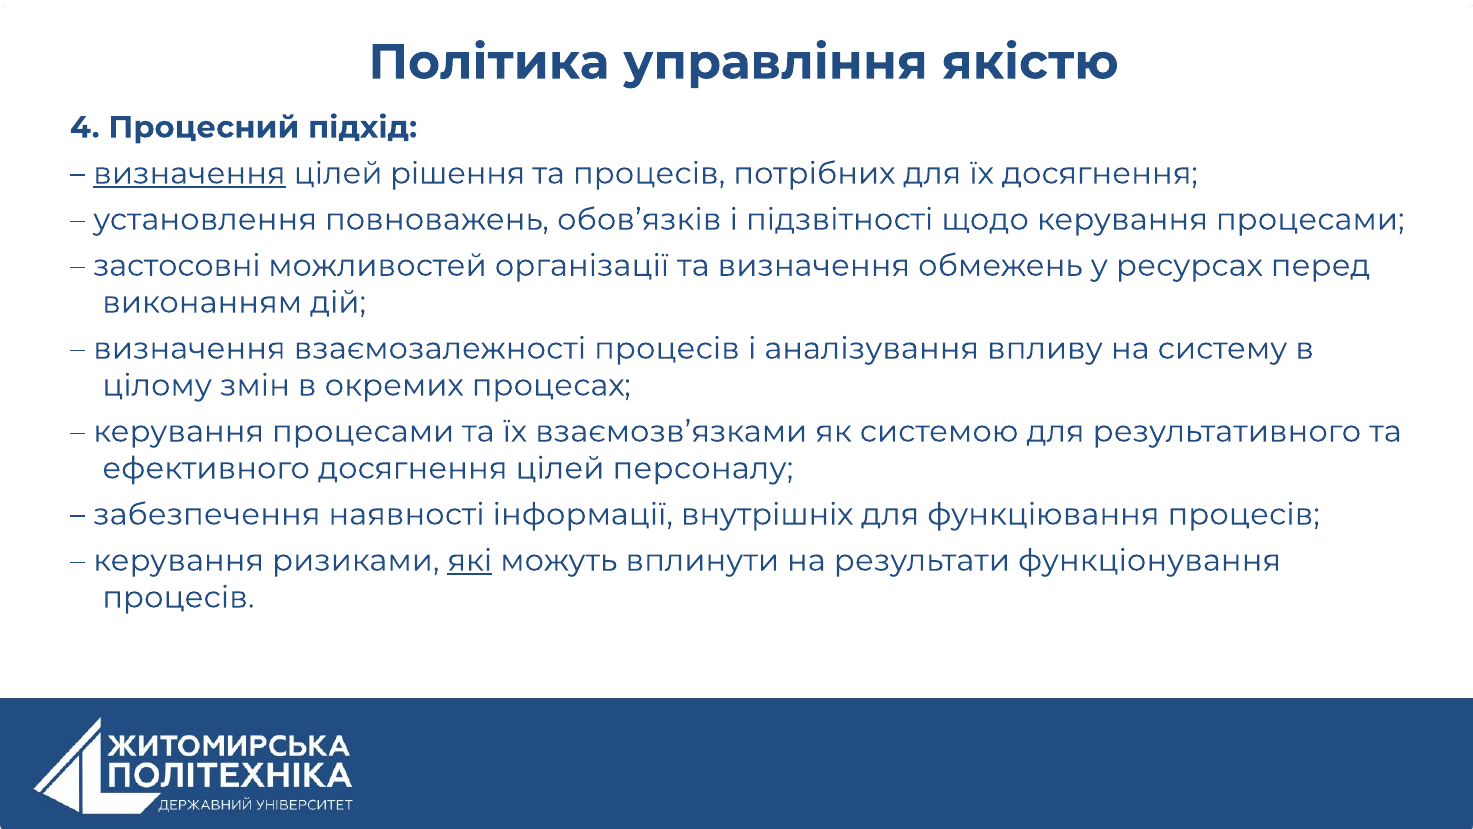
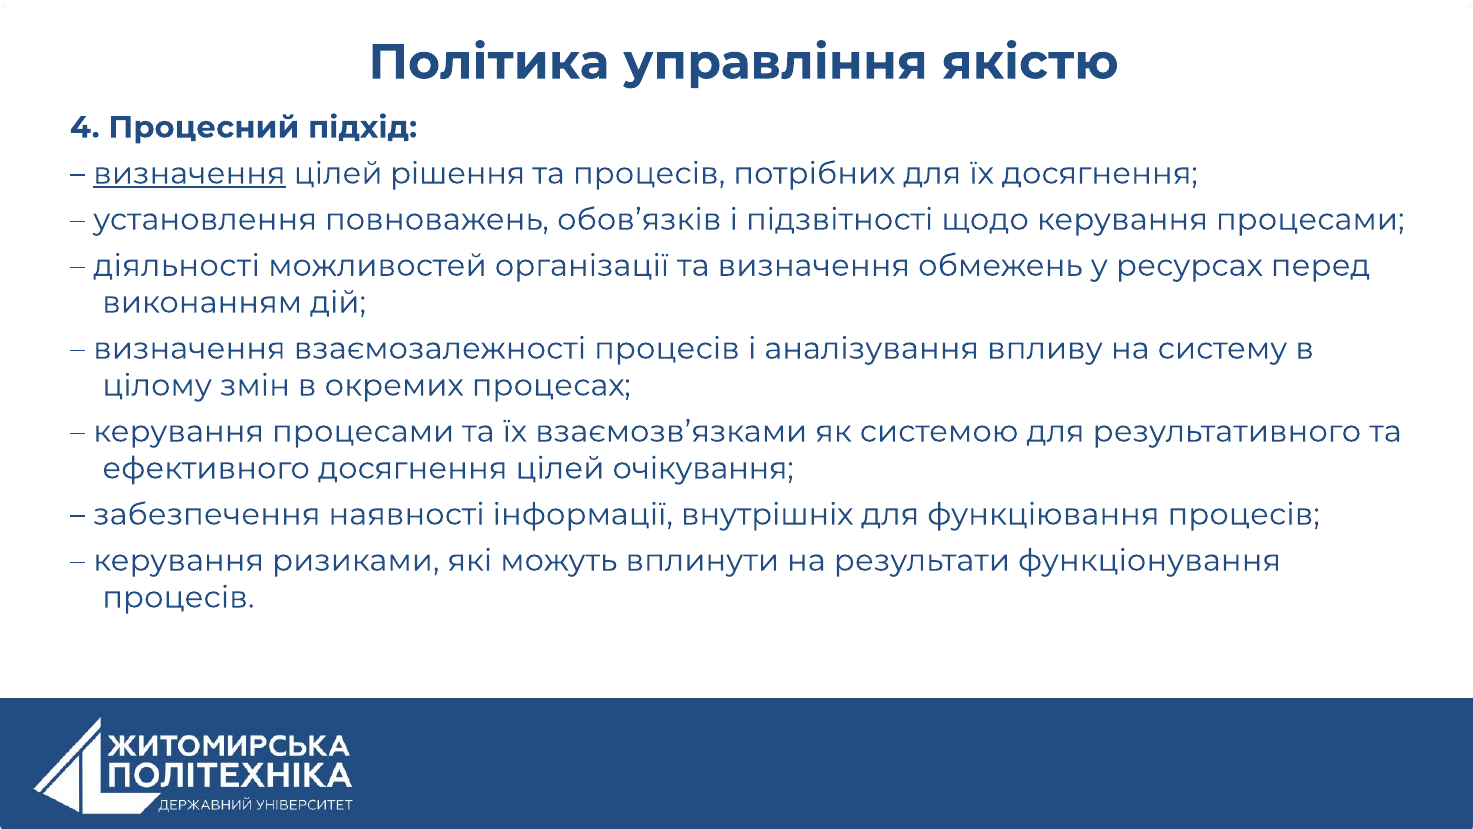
застосовні: застосовні -> діяльності
персоналу: персоналу -> очікування
які underline: present -> none
